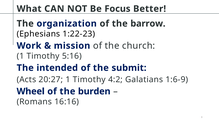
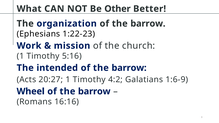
Focus: Focus -> Other
submit at (129, 68): submit -> barrow
burden at (94, 92): burden -> barrow
